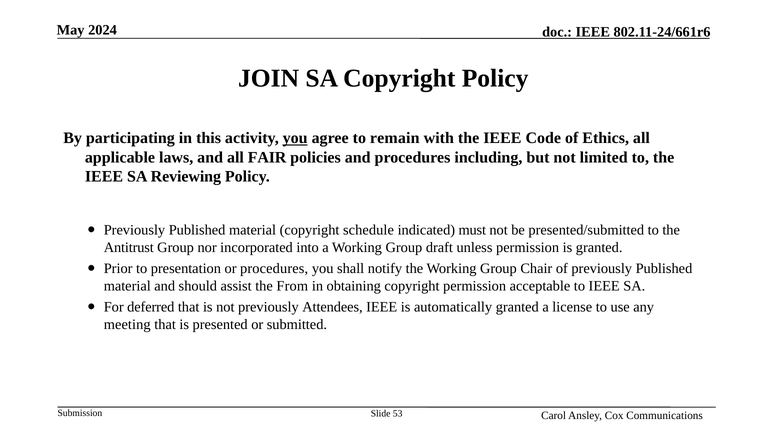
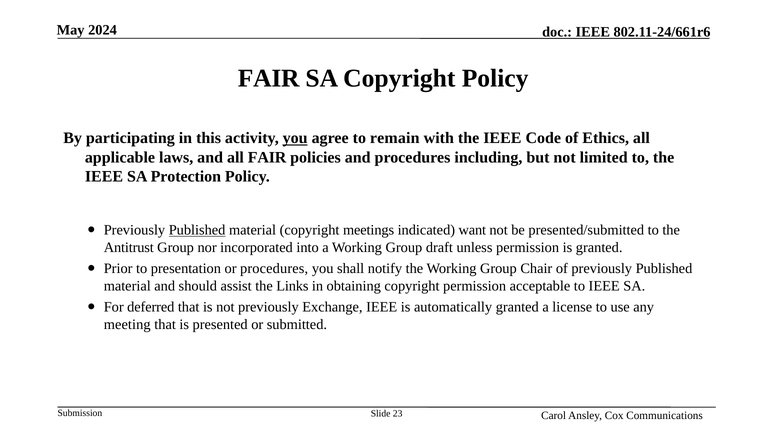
JOIN at (269, 78): JOIN -> FAIR
Reviewing: Reviewing -> Protection
Published at (197, 230) underline: none -> present
schedule: schedule -> meetings
must: must -> want
From: From -> Links
Attendees: Attendees -> Exchange
53: 53 -> 23
